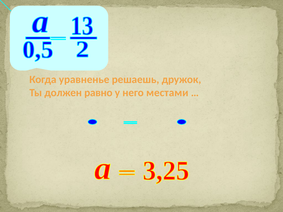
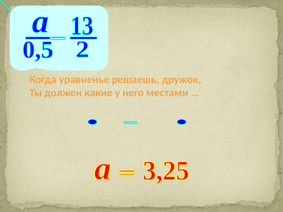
равно: равно -> какие
